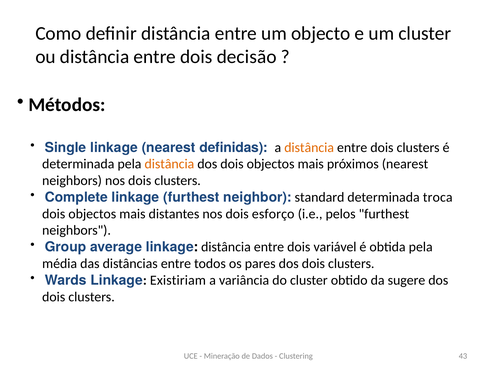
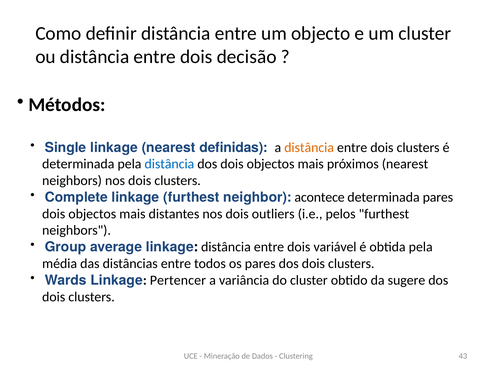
distância at (169, 164) colour: orange -> blue
standard: standard -> acontece
determinada troca: troca -> pares
esforço: esforço -> outliers
Existiriam: Existiriam -> Pertencer
